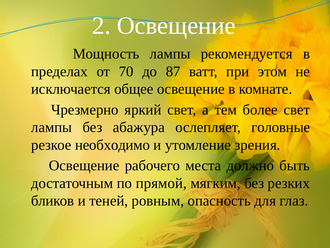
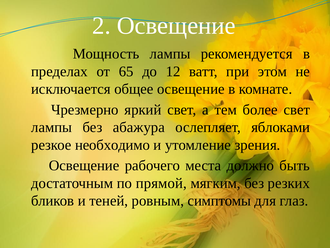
70: 70 -> 65
87: 87 -> 12
головные: головные -> яблоками
опасность: опасность -> симптомы
